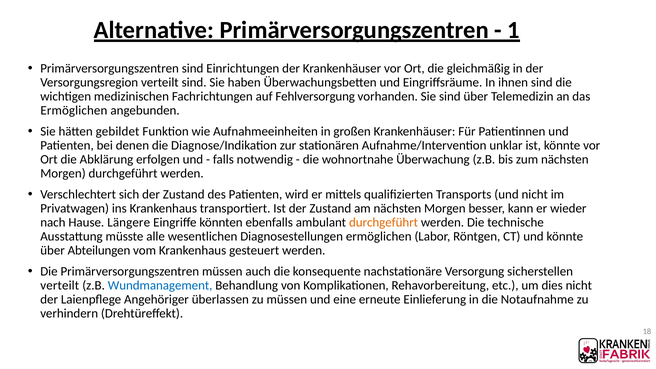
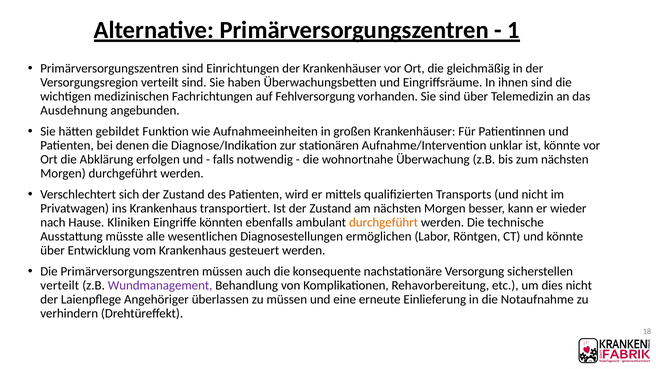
Ermöglichen at (74, 111): Ermöglichen -> Ausdehnung
Längere: Längere -> Kliniken
Abteilungen: Abteilungen -> Entwicklung
Wundmanagement colour: blue -> purple
